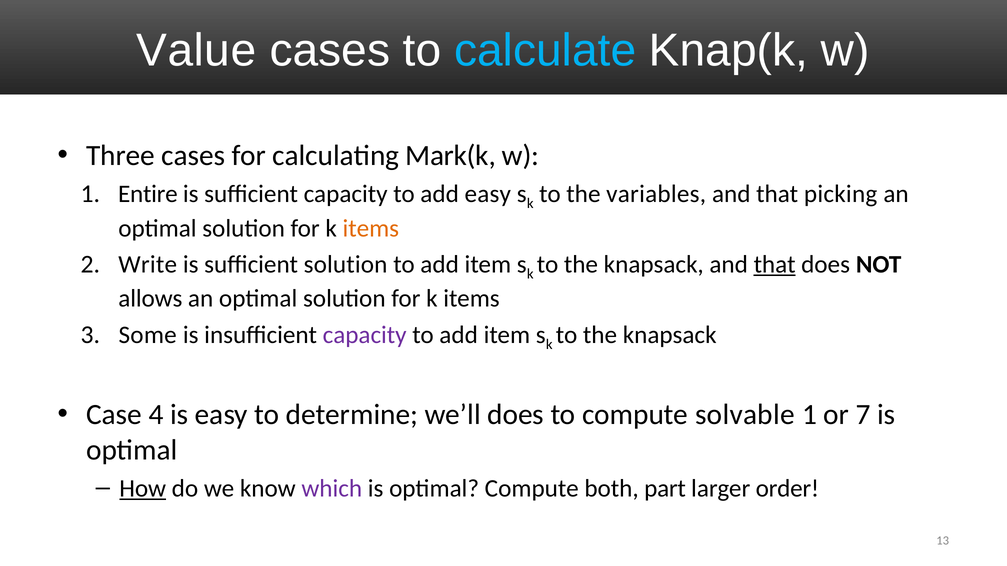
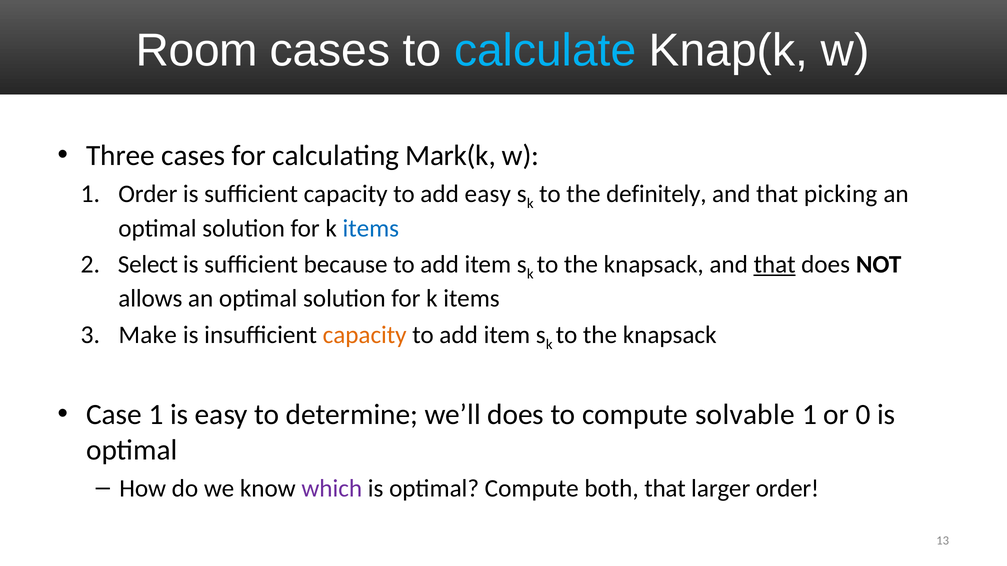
Value: Value -> Room
1 Entire: Entire -> Order
variables: variables -> definitely
items at (371, 228) colour: orange -> blue
Write: Write -> Select
sufficient solution: solution -> because
Some: Some -> Make
capacity at (365, 335) colour: purple -> orange
Case 4: 4 -> 1
7: 7 -> 0
How underline: present -> none
both part: part -> that
